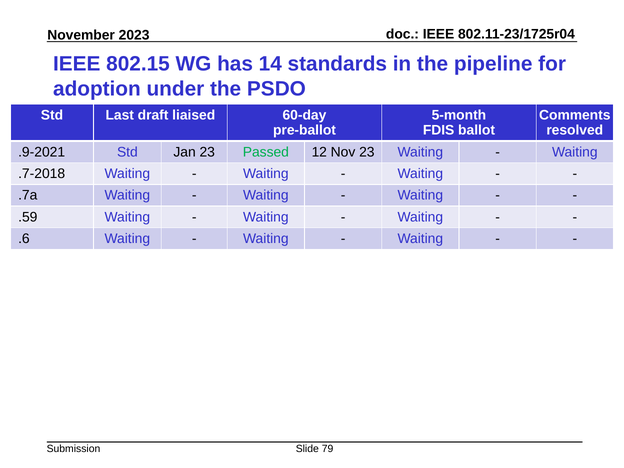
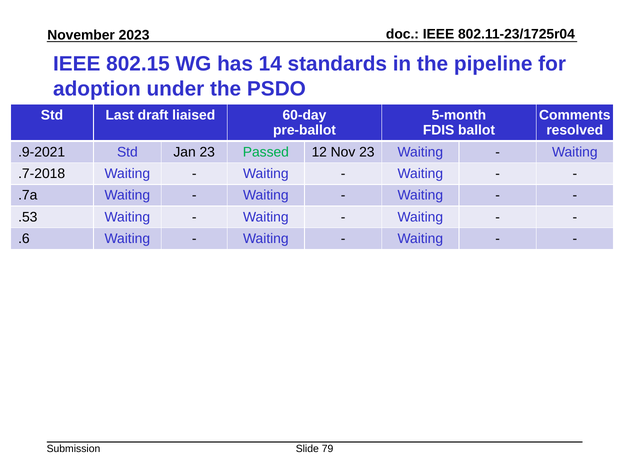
.59: .59 -> .53
